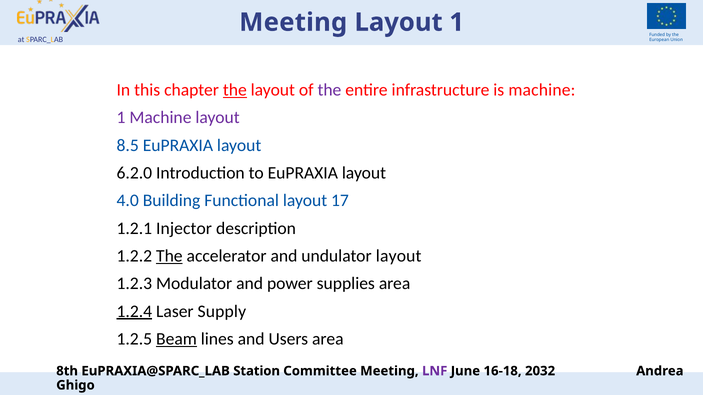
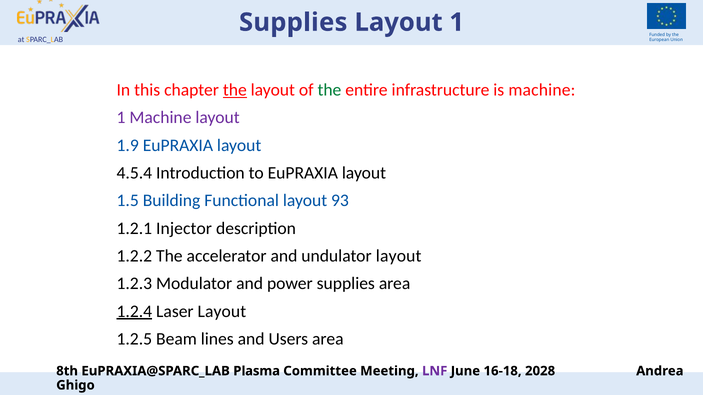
Meeting at (293, 22): Meeting -> Supplies
the at (329, 90) colour: purple -> green
8.5: 8.5 -> 1.9
6.2.0: 6.2.0 -> 4.5.4
4.0: 4.0 -> 1.5
17: 17 -> 93
The at (169, 256) underline: present -> none
Laser Supply: Supply -> Layout
Beam underline: present -> none
Station: Station -> Plasma
2032: 2032 -> 2028
